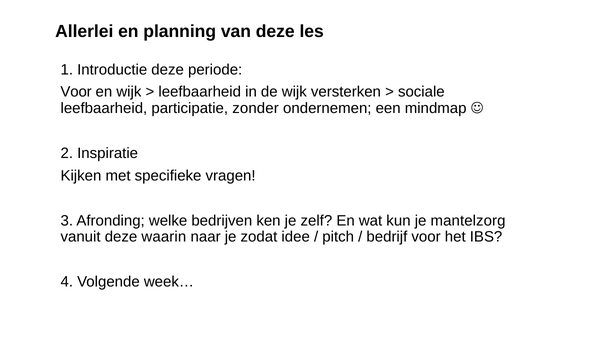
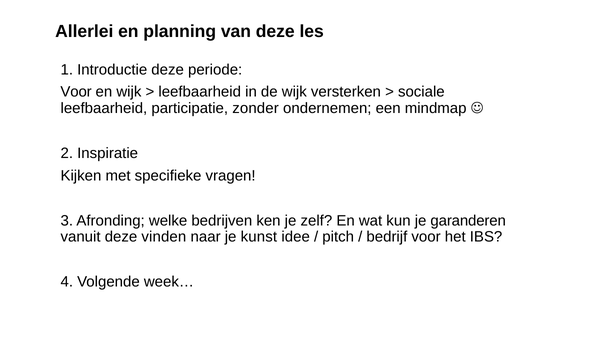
mantelzorg: mantelzorg -> garanderen
waarin: waarin -> vinden
zodat: zodat -> kunst
